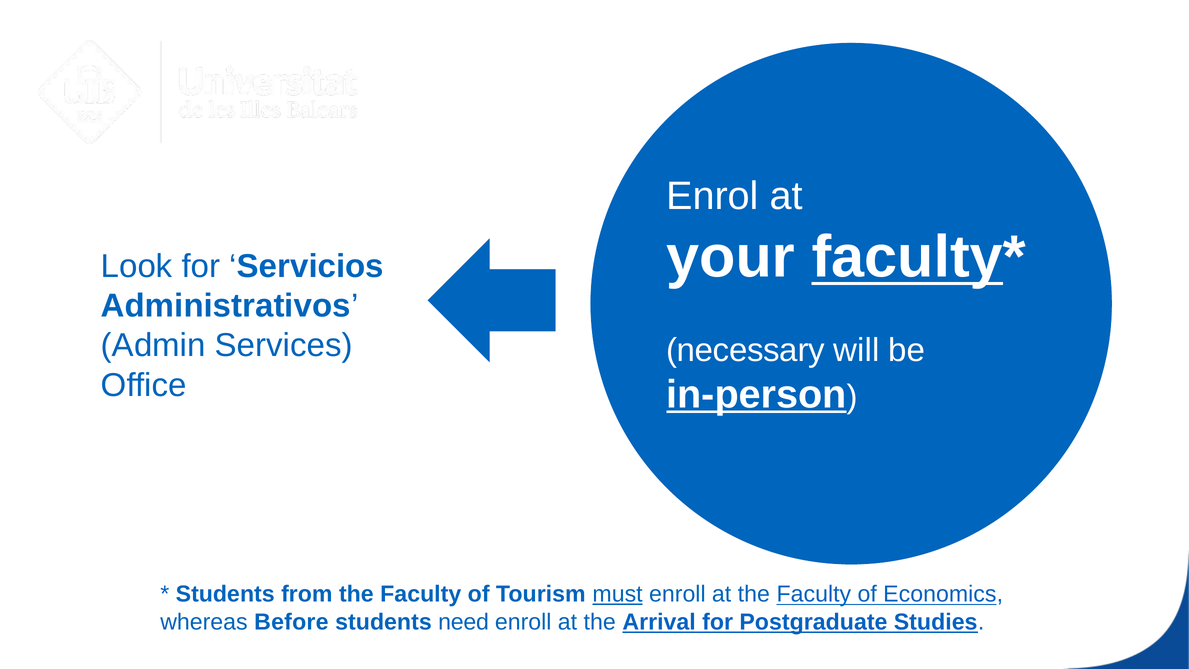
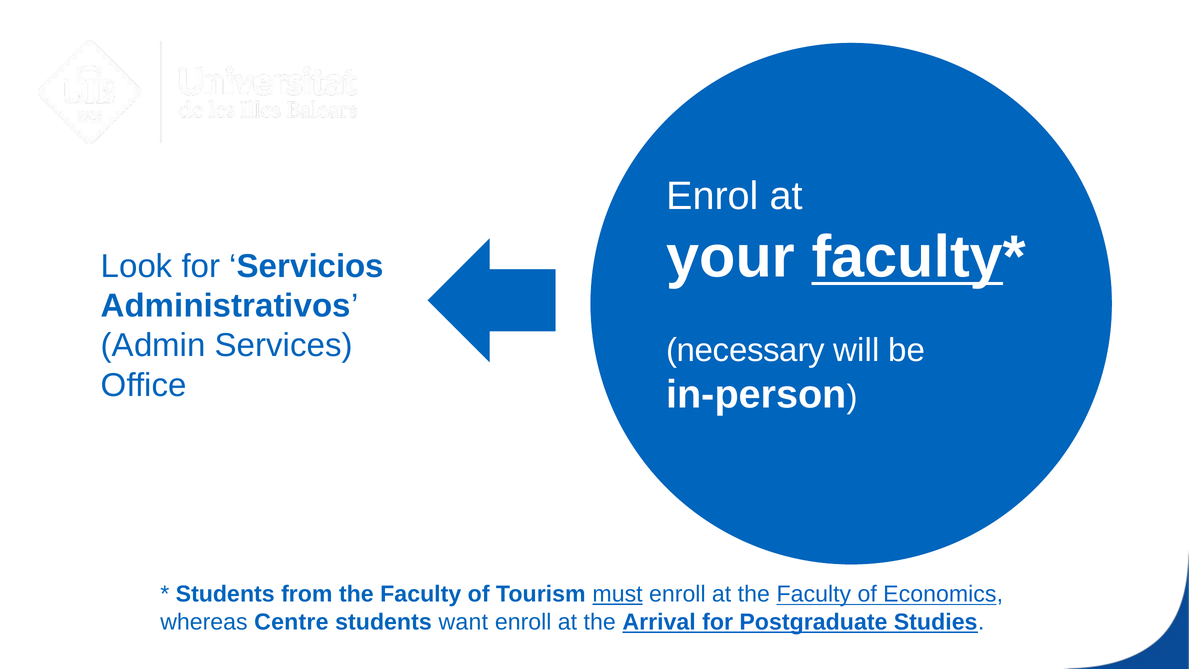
in-person underline: present -> none
Before: Before -> Centre
need: need -> want
